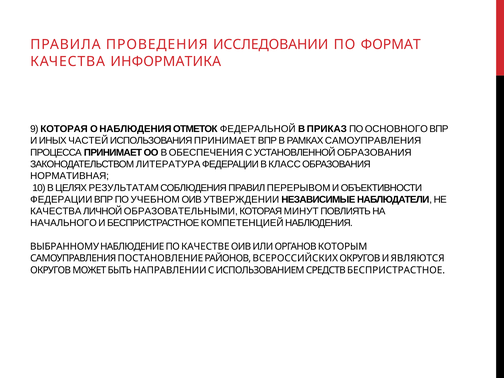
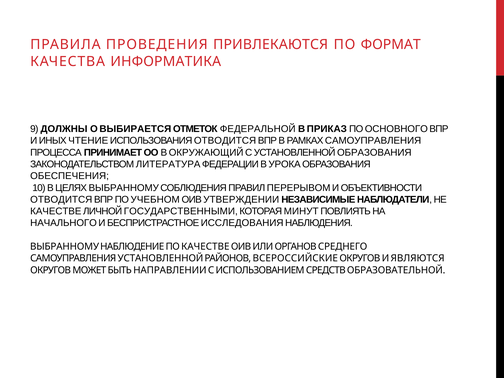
ИССЛЕДОВАНИИ: ИССЛЕДОВАНИИ -> ПРИВЛЕКАЮТСЯ
9 КОТОРАЯ: КОТОРАЯ -> ДОЛЖНЫ
О НАБЛЮДЕНИЯ: НАБЛЮДЕНИЯ -> ВЫБИРАЕТСЯ
ЧАСТЕЙ: ЧАСТЕЙ -> ЧТЕНИЕ
ИСПОЛЬЗОВАНИЯ ПРИНИМАЕТ: ПРИНИМАЕТ -> ОТВОДИТСЯ
ОБЕСПЕЧЕНИЯ: ОБЕСПЕЧЕНИЯ -> ОКРУЖАЮЩИЙ
КЛАСС: КЛАСС -> УРОКА
НОРМАТИВНАЯ: НОРМАТИВНАЯ -> ОБЕСПЕЧЕНИЯ
ЦЕЛЯХ РЕЗУЛЬТАТАМ: РЕЗУЛЬТАТАМ -> ВЫБРАННОМУ
ФЕДЕРАЦИИ at (61, 200): ФЕДЕРАЦИИ -> ОТВОДИТСЯ
КАЧЕСТВА at (56, 211): КАЧЕСТВА -> КАЧЕСТВЕ
ОБРАЗОВАТЕЛЬНЫМИ: ОБРАЗОВАТЕЛЬНЫМИ -> ГОСУДАРСТВЕННЫМИ
КОМПЕТЕНЦИЕЙ: КОМПЕТЕНЦИЕЙ -> ИССЛЕДОВАНИЯ
КОТОРЫМ: КОТОРЫМ -> СРЕДНЕГО
САМОУПРАВЛЕНИЯ ПОСТАНОВЛЕНИЕ: ПОСТАНОВЛЕНИЕ -> УСТАНОВЛЕННОЙ
ВСЕРОССИЙСКИХ: ВСЕРОССИЙСКИХ -> ВСЕРОССИЙСКИЕ
СРЕДСТВ БЕСПРИСТРАСТНОЕ: БЕСПРИСТРАСТНОЕ -> ОБРАЗОВАТЕЛЬНОЙ
